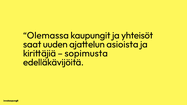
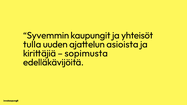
Olemassa: Olemassa -> Syvemmin
saat: saat -> tulla
